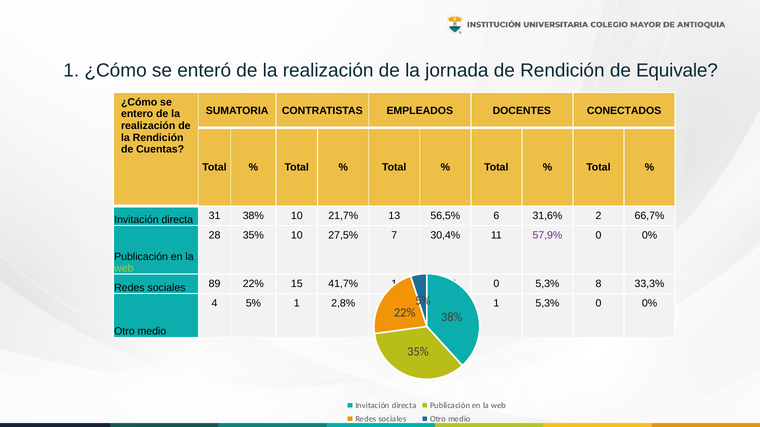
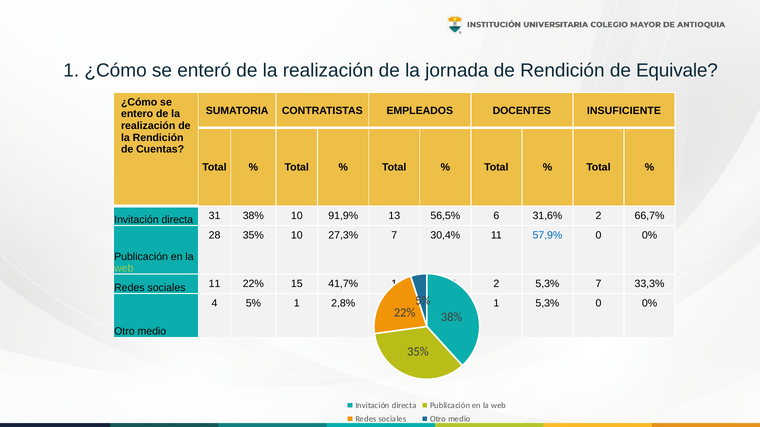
CONECTADOS: CONECTADOS -> INSUFICIENTE
21,7%: 21,7% -> 91,9%
27,5%: 27,5% -> 27,3%
57,9% colour: purple -> blue
sociales 89: 89 -> 11
0 at (496, 284): 0 -> 2
5,3% 8: 8 -> 7
